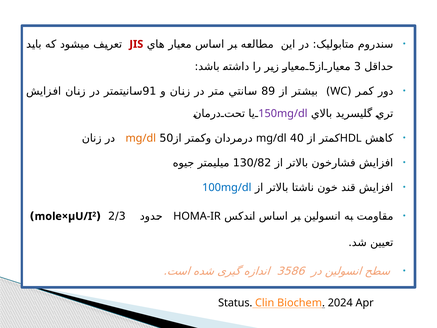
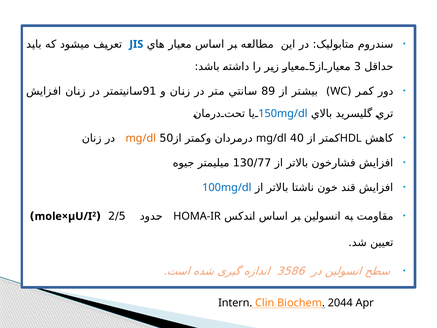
JIS colour: red -> blue
150mg/dl colour: purple -> blue
130/82: 130/82 -> 130/77
2/3: 2/3 -> 2/5
Status: Status -> Intern
2024: 2024 -> 2044
